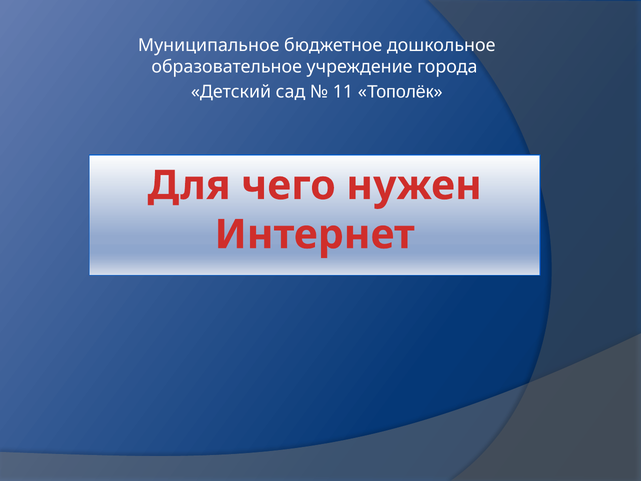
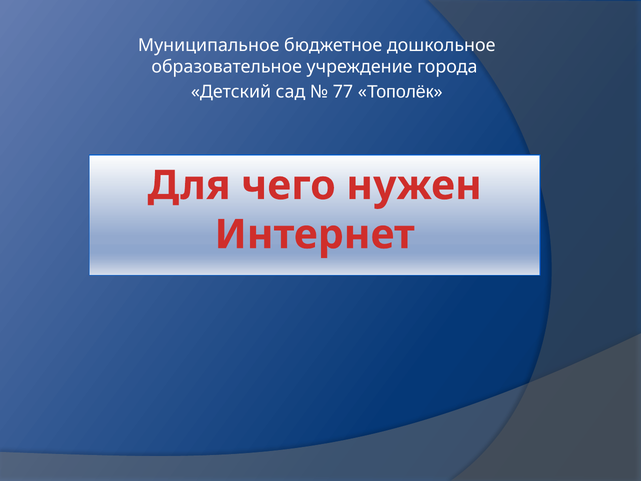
11: 11 -> 77
